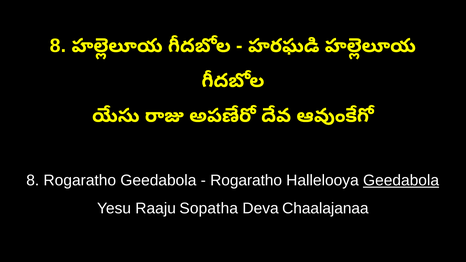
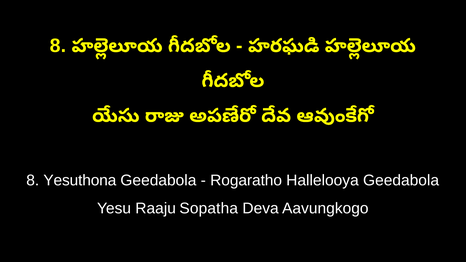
8 Rogaratho: Rogaratho -> Yesuthona
Geedabola at (401, 180) underline: present -> none
Chaalajanaa: Chaalajanaa -> Aavungkogo
